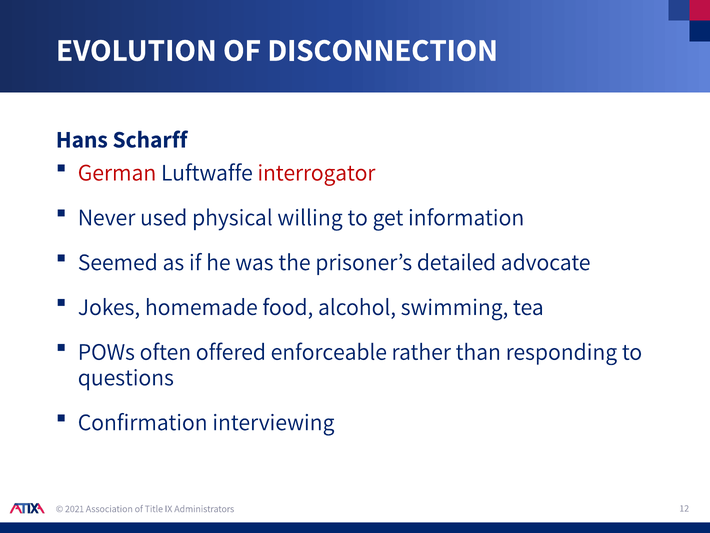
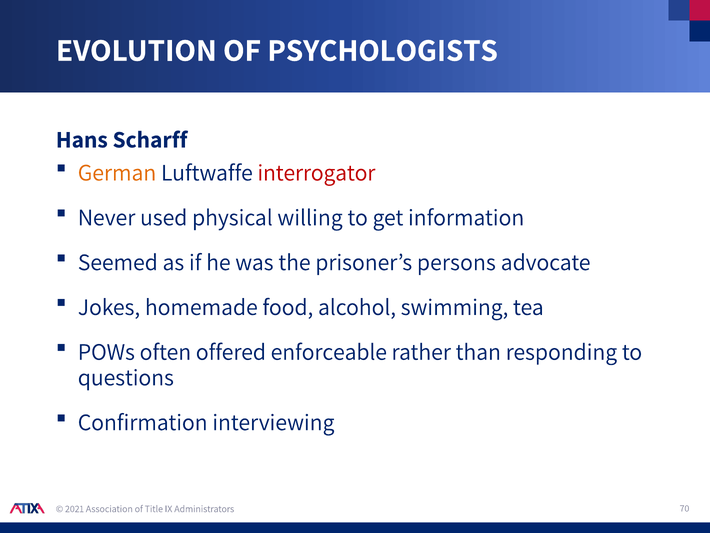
DISCONNECTION: DISCONNECTION -> PSYCHOLOGISTS
German colour: red -> orange
detailed: detailed -> persons
12: 12 -> 70
